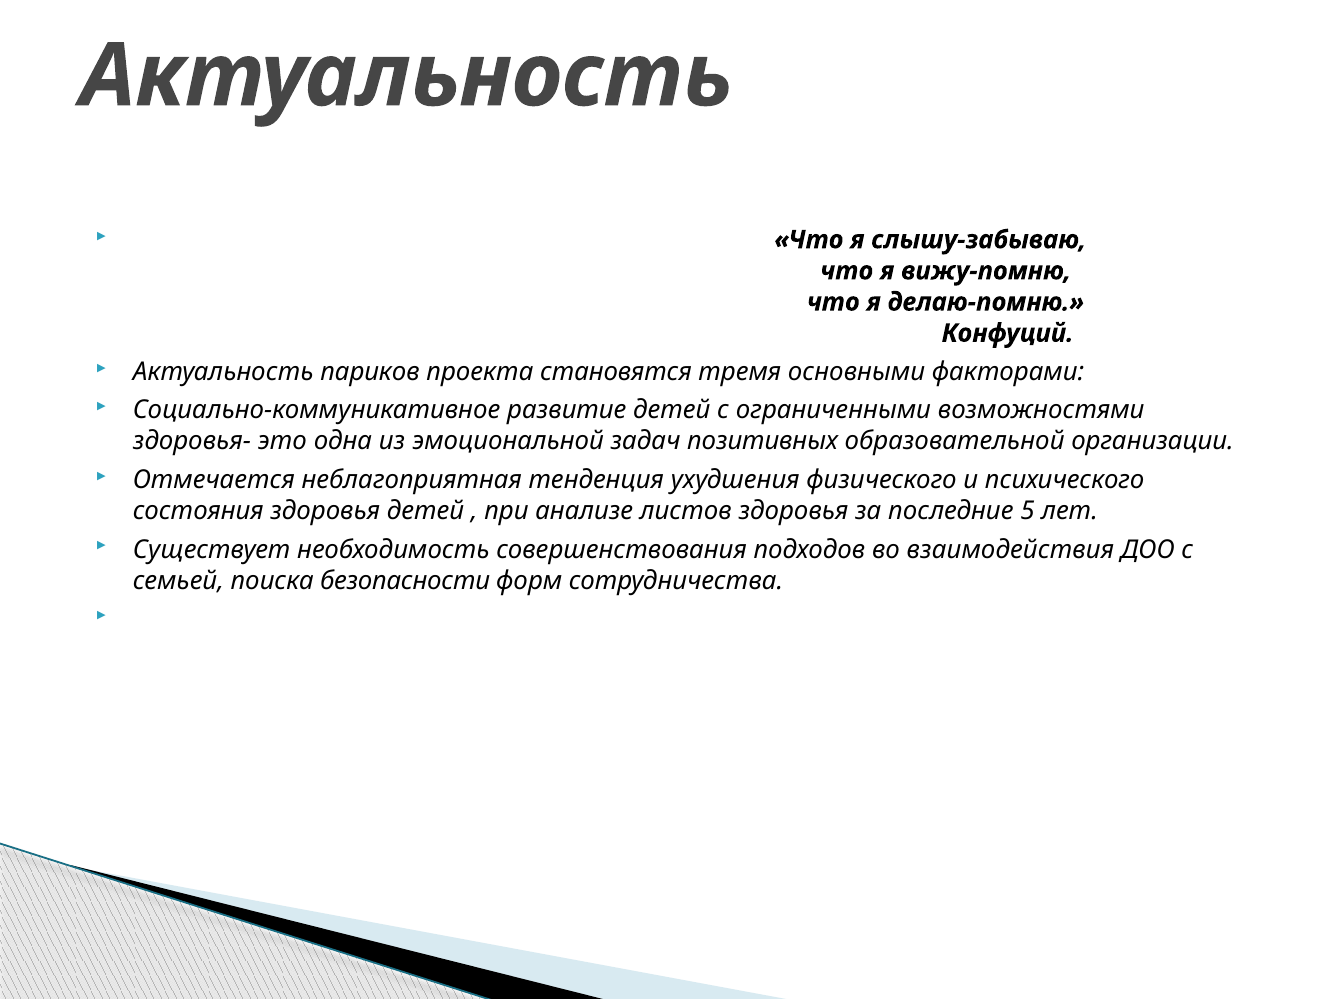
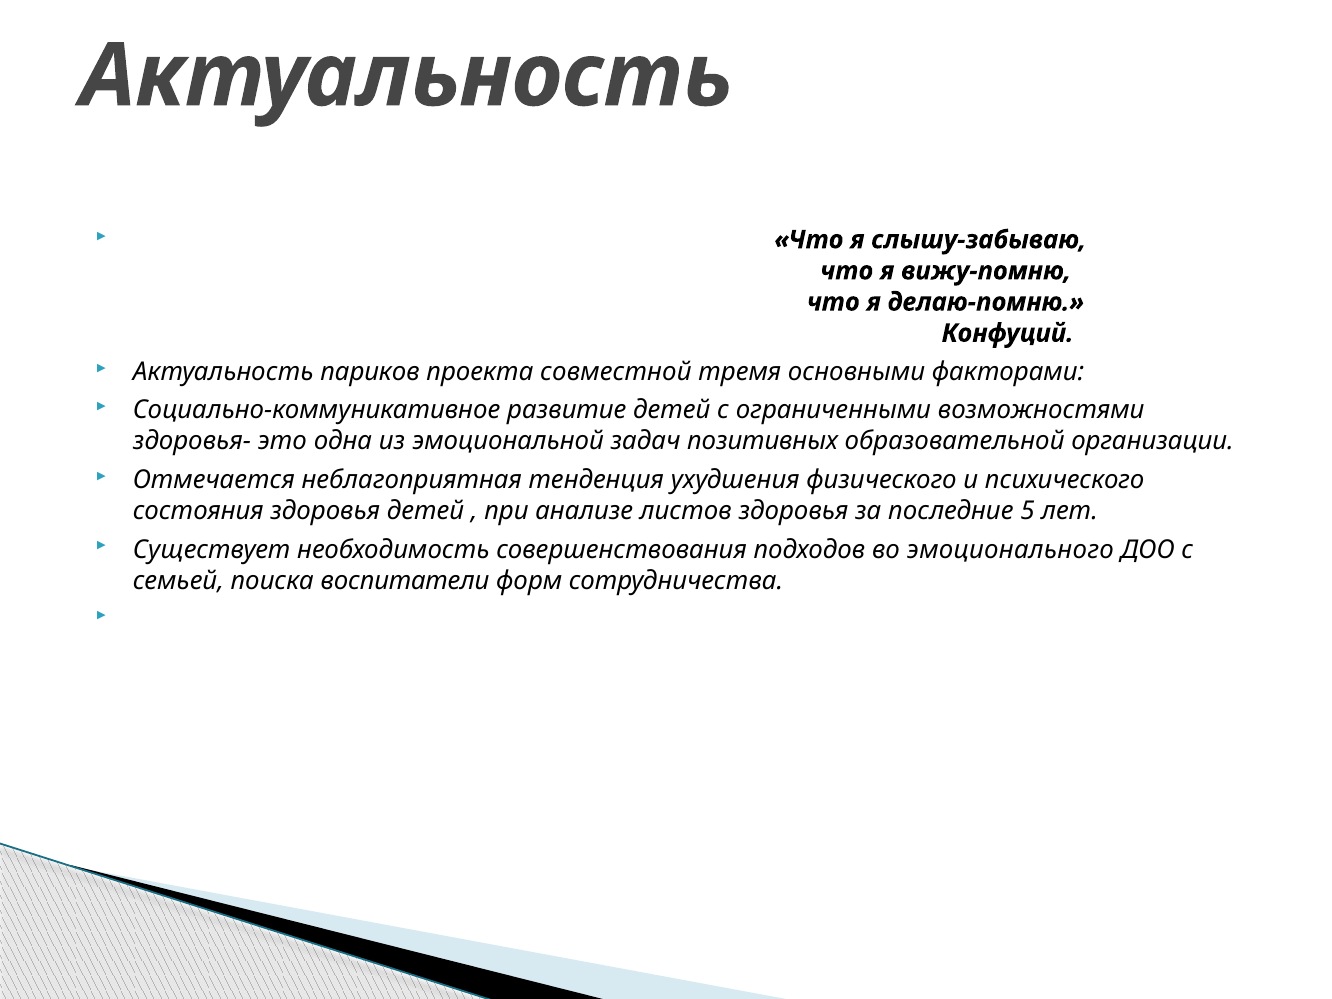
становятся: становятся -> совместной
взаимодействия: взаимодействия -> эмоционального
безопасности: безопасности -> воспитатели
